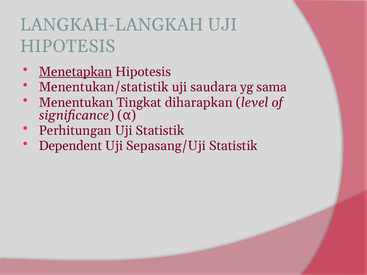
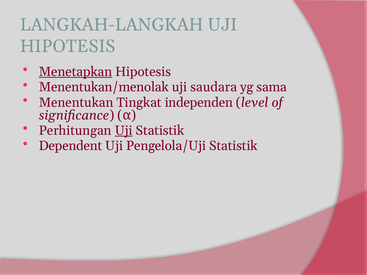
Menentukan/statistik: Menentukan/statistik -> Menentukan/menolak
diharapkan: diharapkan -> independen
Uji at (124, 131) underline: none -> present
Sepasang/Uji: Sepasang/Uji -> Pengelola/Uji
